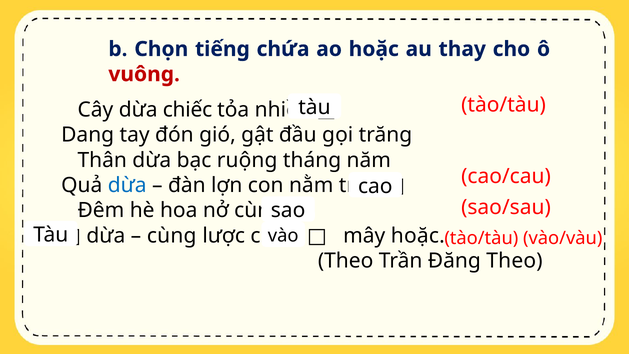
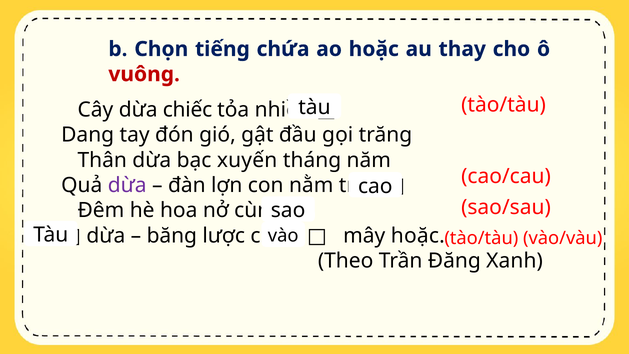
ruộng: ruộng -> xuyến
dừa at (127, 185) colour: blue -> purple
cùng at (172, 236): cùng -> băng
Đăng Theo: Theo -> Xanh
